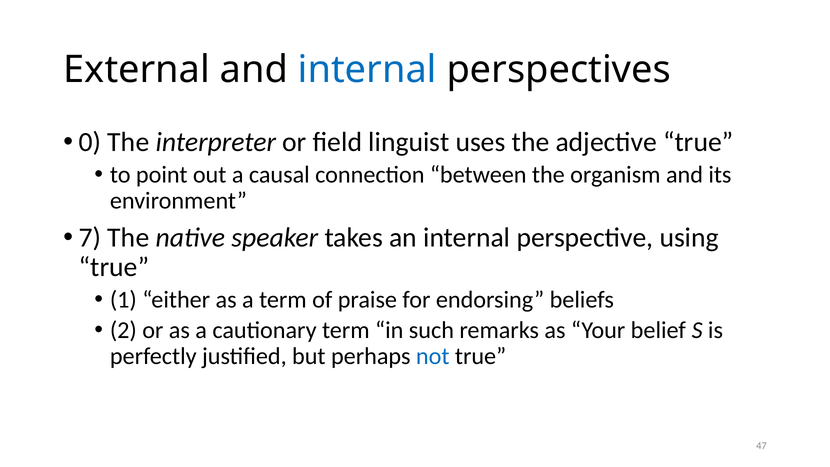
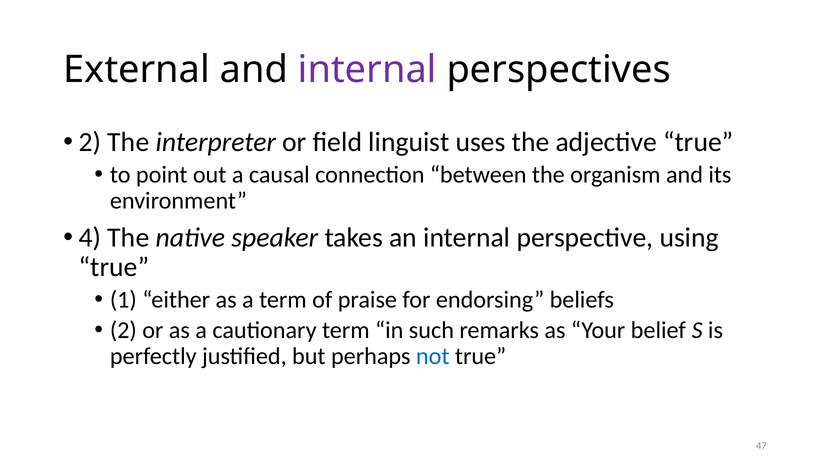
internal at (367, 70) colour: blue -> purple
0 at (90, 142): 0 -> 2
7: 7 -> 4
